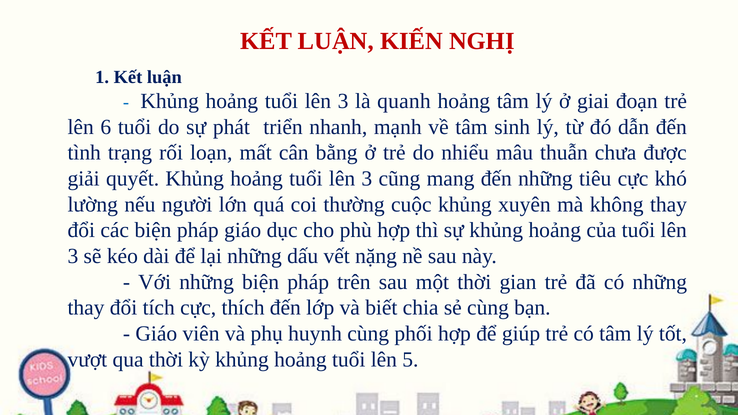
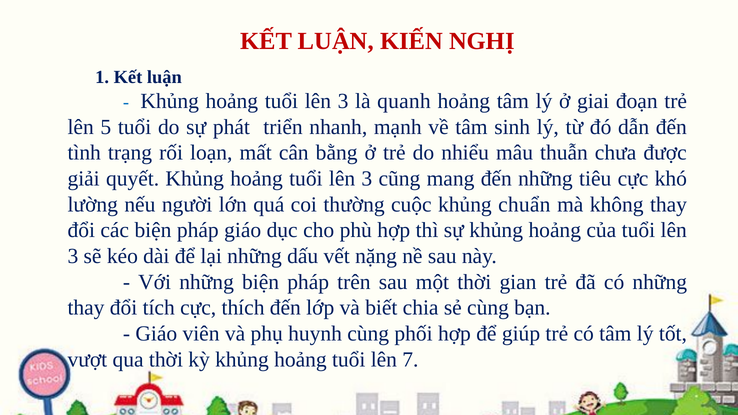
6: 6 -> 5
xuyên: xuyên -> chuẩn
5: 5 -> 7
